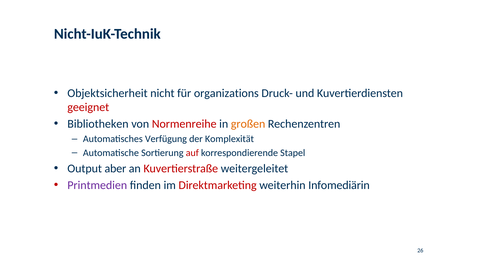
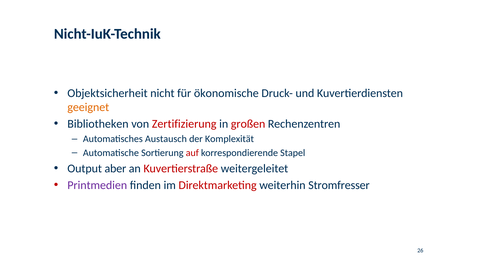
organizations: organizations -> ökonomische
geeignet colour: red -> orange
Normenreihe: Normenreihe -> Zertifizierung
großen colour: orange -> red
Verfügung: Verfügung -> Austausch
Infomediärin: Infomediärin -> Stromfresser
